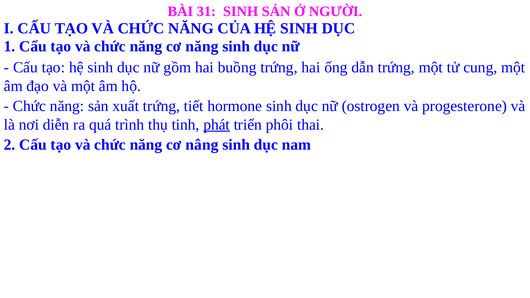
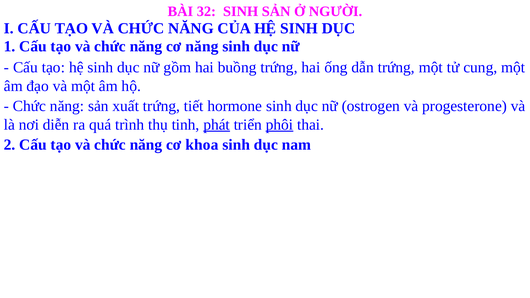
31: 31 -> 32
phôi underline: none -> present
nâng: nâng -> khoa
